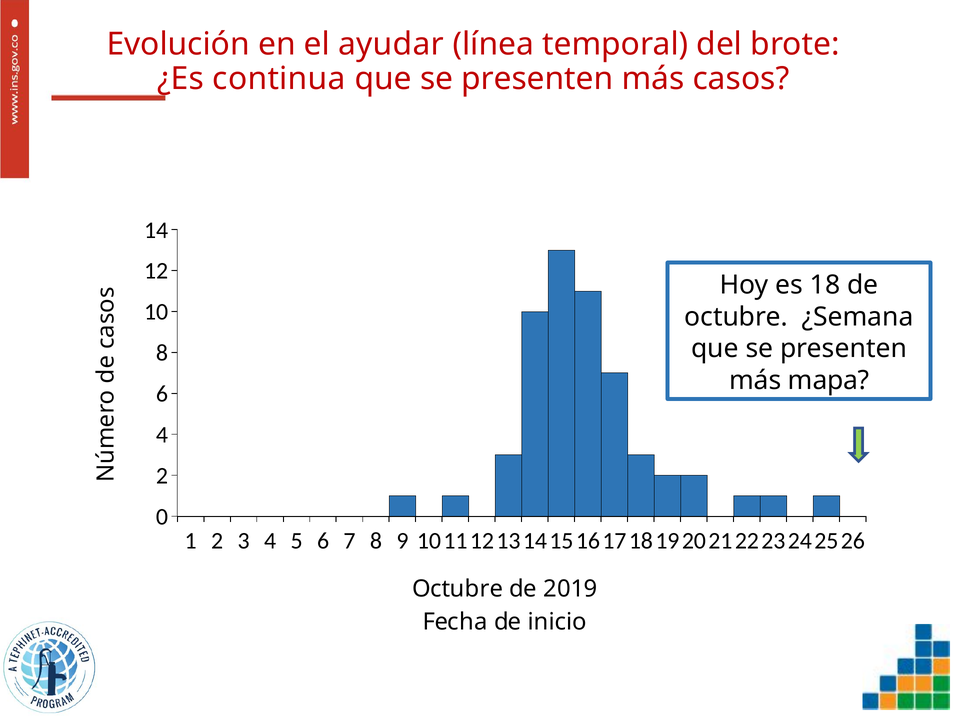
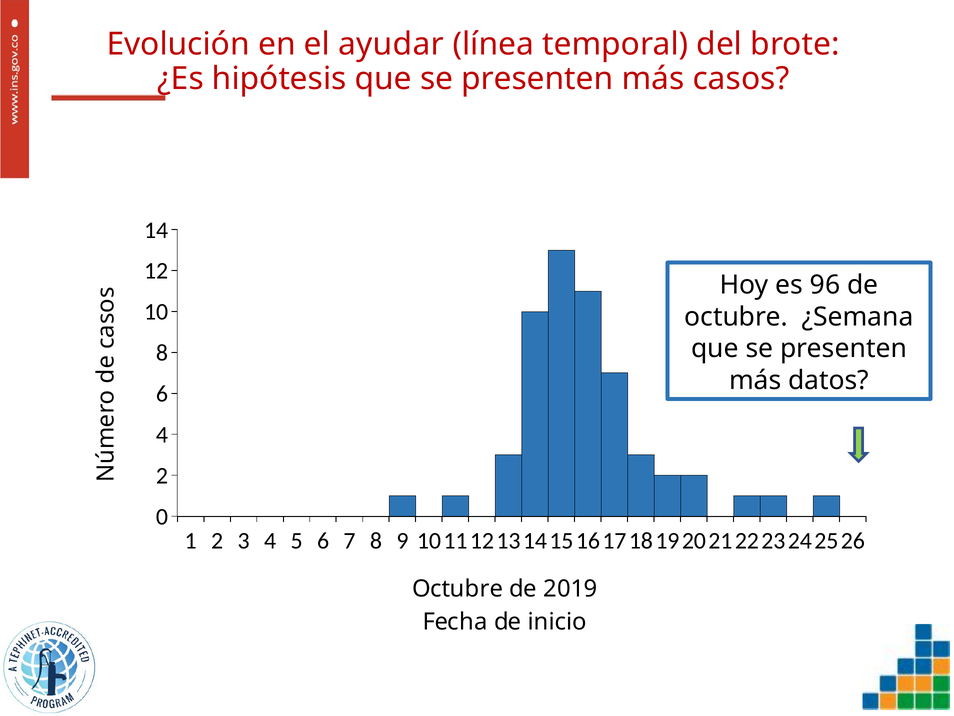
continua: continua -> hipótesis
18: 18 -> 96
mapa: mapa -> datos
